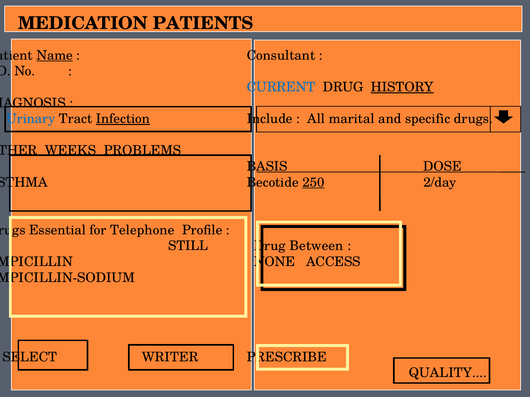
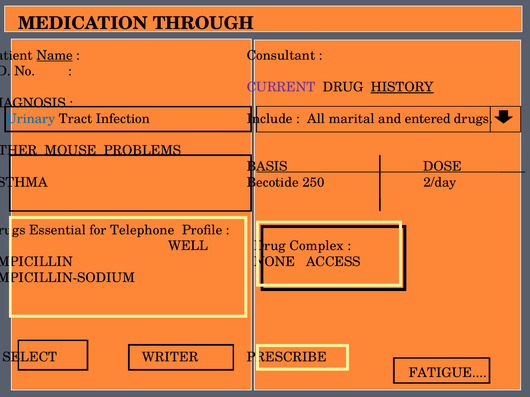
PATIENTS: PATIENTS -> THROUGH
CURRENT at (281, 87) colour: blue -> purple
Infection underline: present -> none
specific: specific -> entered
WEEKS: WEEKS -> MOUSE
250 underline: present -> none
STILL: STILL -> WELL
Between: Between -> Complex
QUALITY: QUALITY -> FATIGUE
